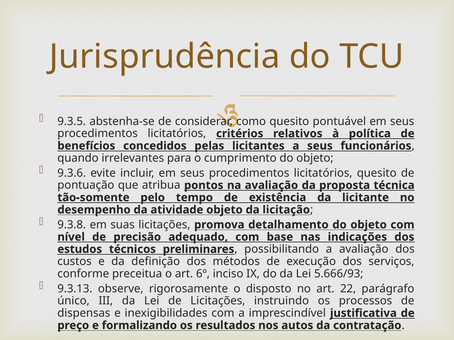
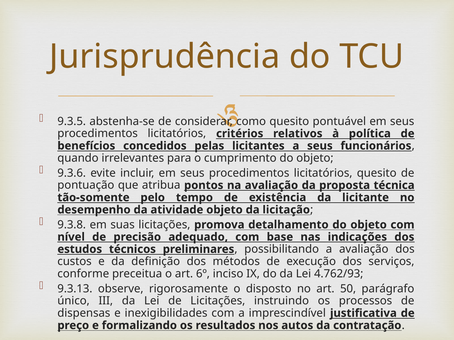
5.666/93: 5.666/93 -> 4.762/93
22: 22 -> 50
